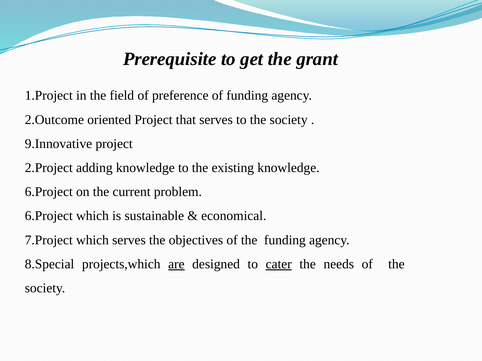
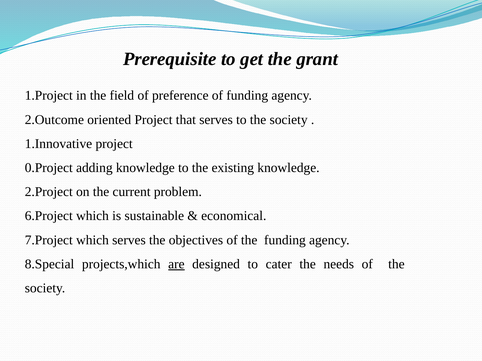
9.Innovative: 9.Innovative -> 1.Innovative
2.Project: 2.Project -> 0.Project
6.Project at (49, 192): 6.Project -> 2.Project
cater underline: present -> none
